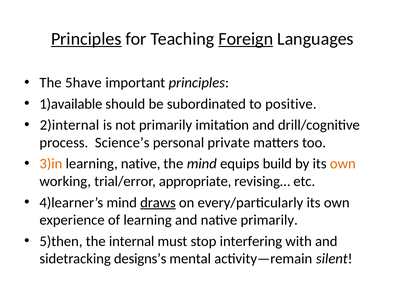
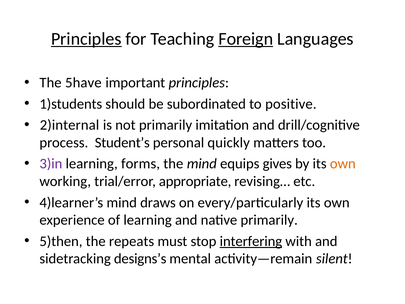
1)available: 1)available -> 1)students
Science’s: Science’s -> Student’s
private: private -> quickly
3)in colour: orange -> purple
learning native: native -> forms
build: build -> gives
draws underline: present -> none
internal: internal -> repeats
interfering underline: none -> present
